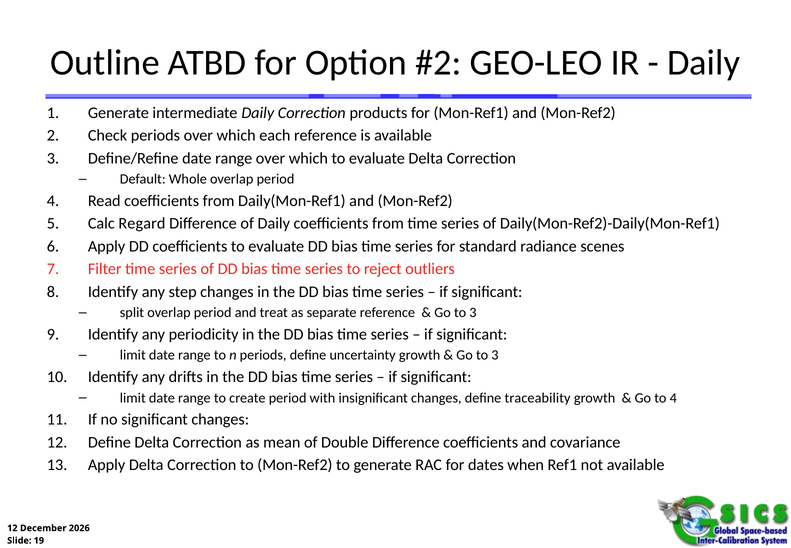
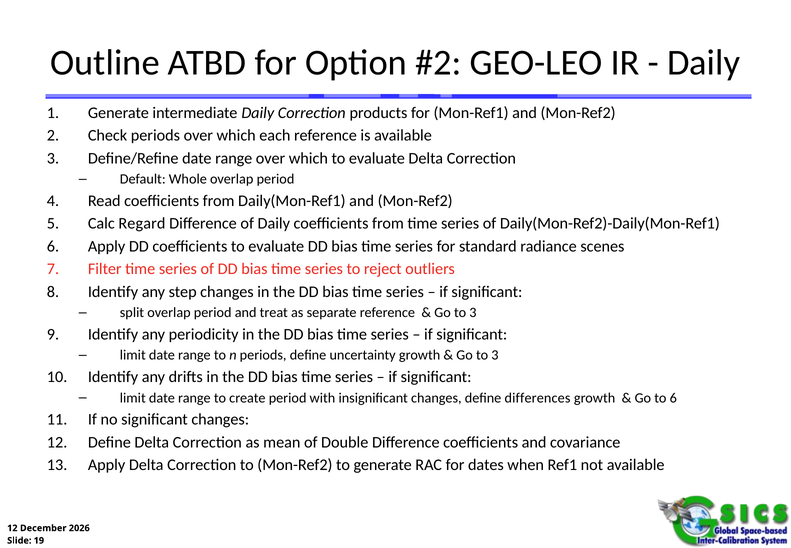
traceability: traceability -> differences
to 4: 4 -> 6
